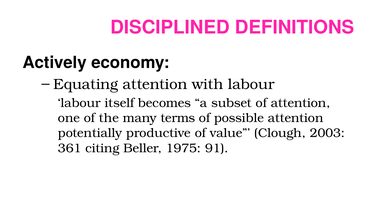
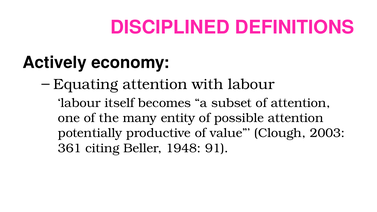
terms: terms -> entity
1975: 1975 -> 1948
